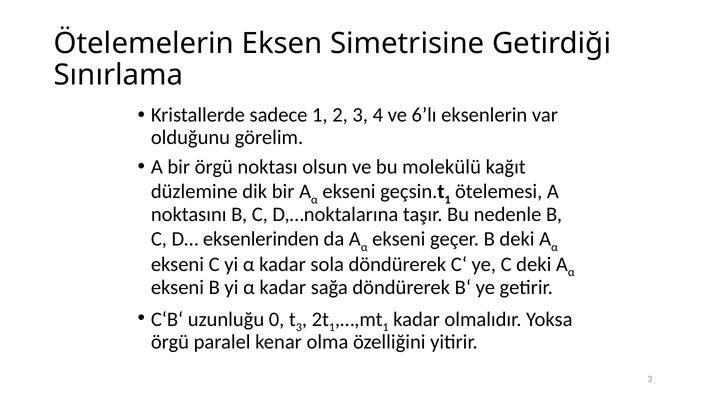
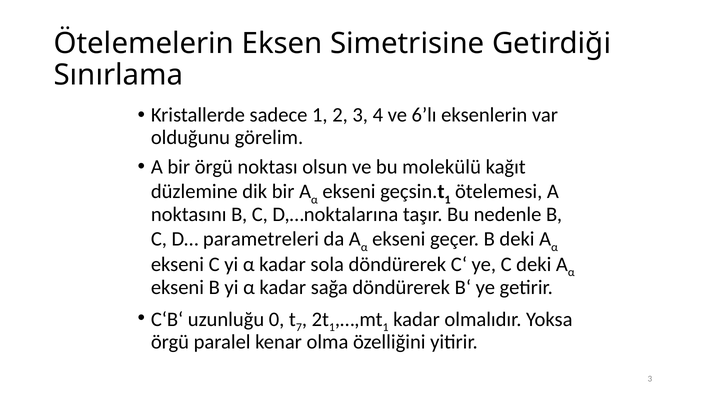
eksenlerinden: eksenlerinden -> parametreleri
3 at (299, 327): 3 -> 7
